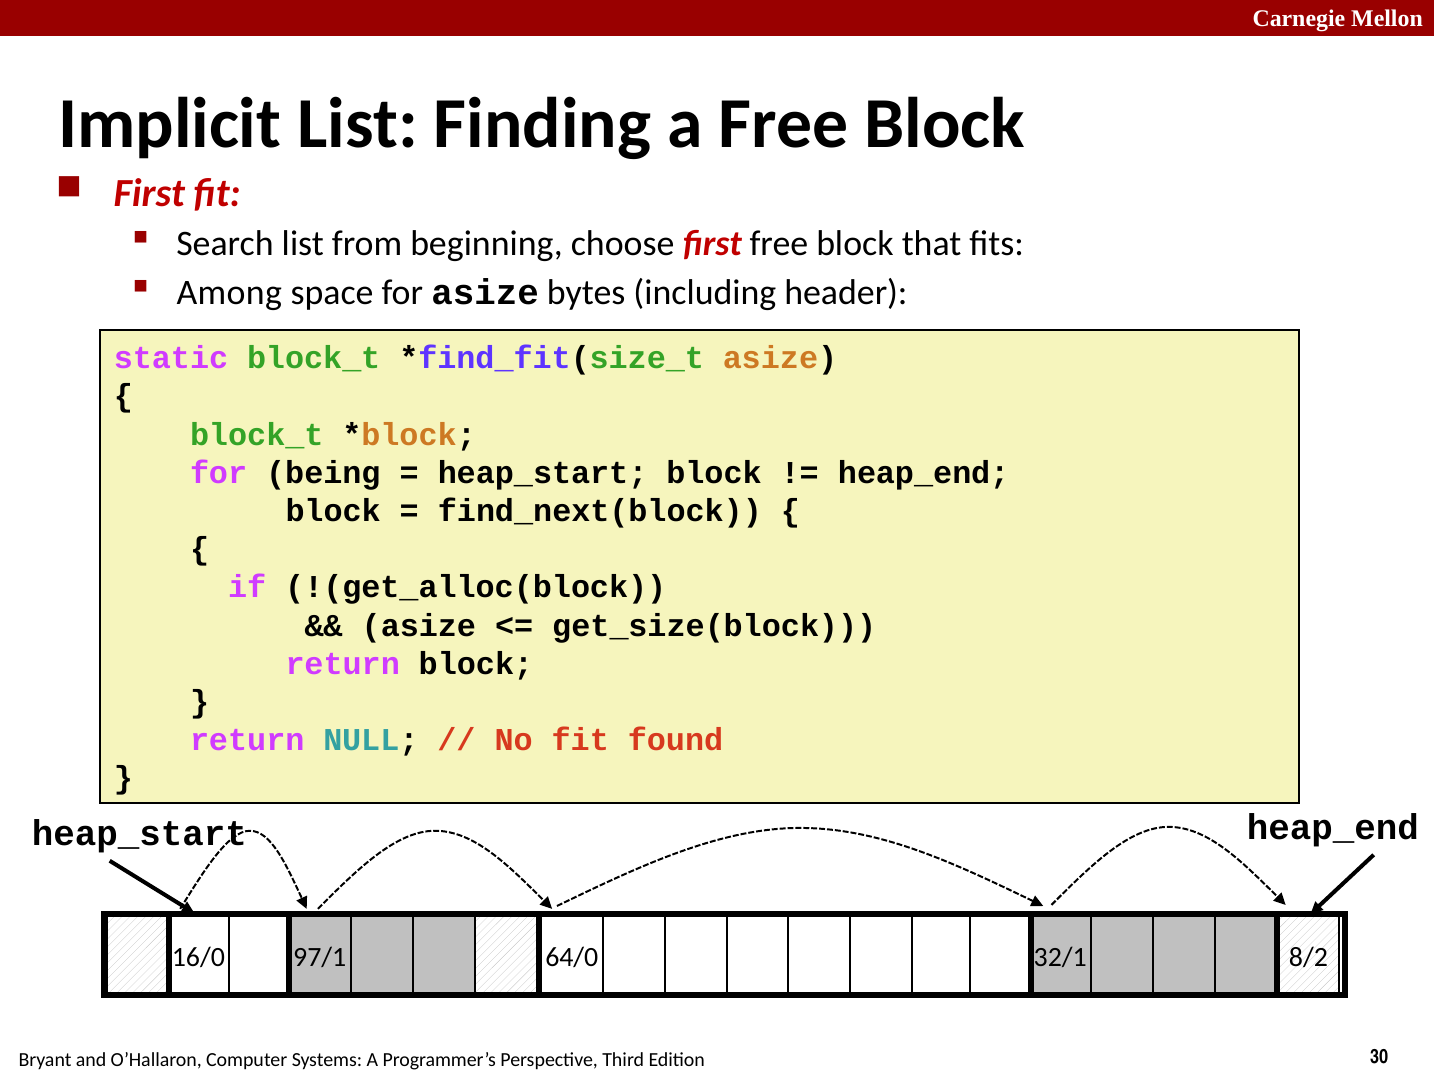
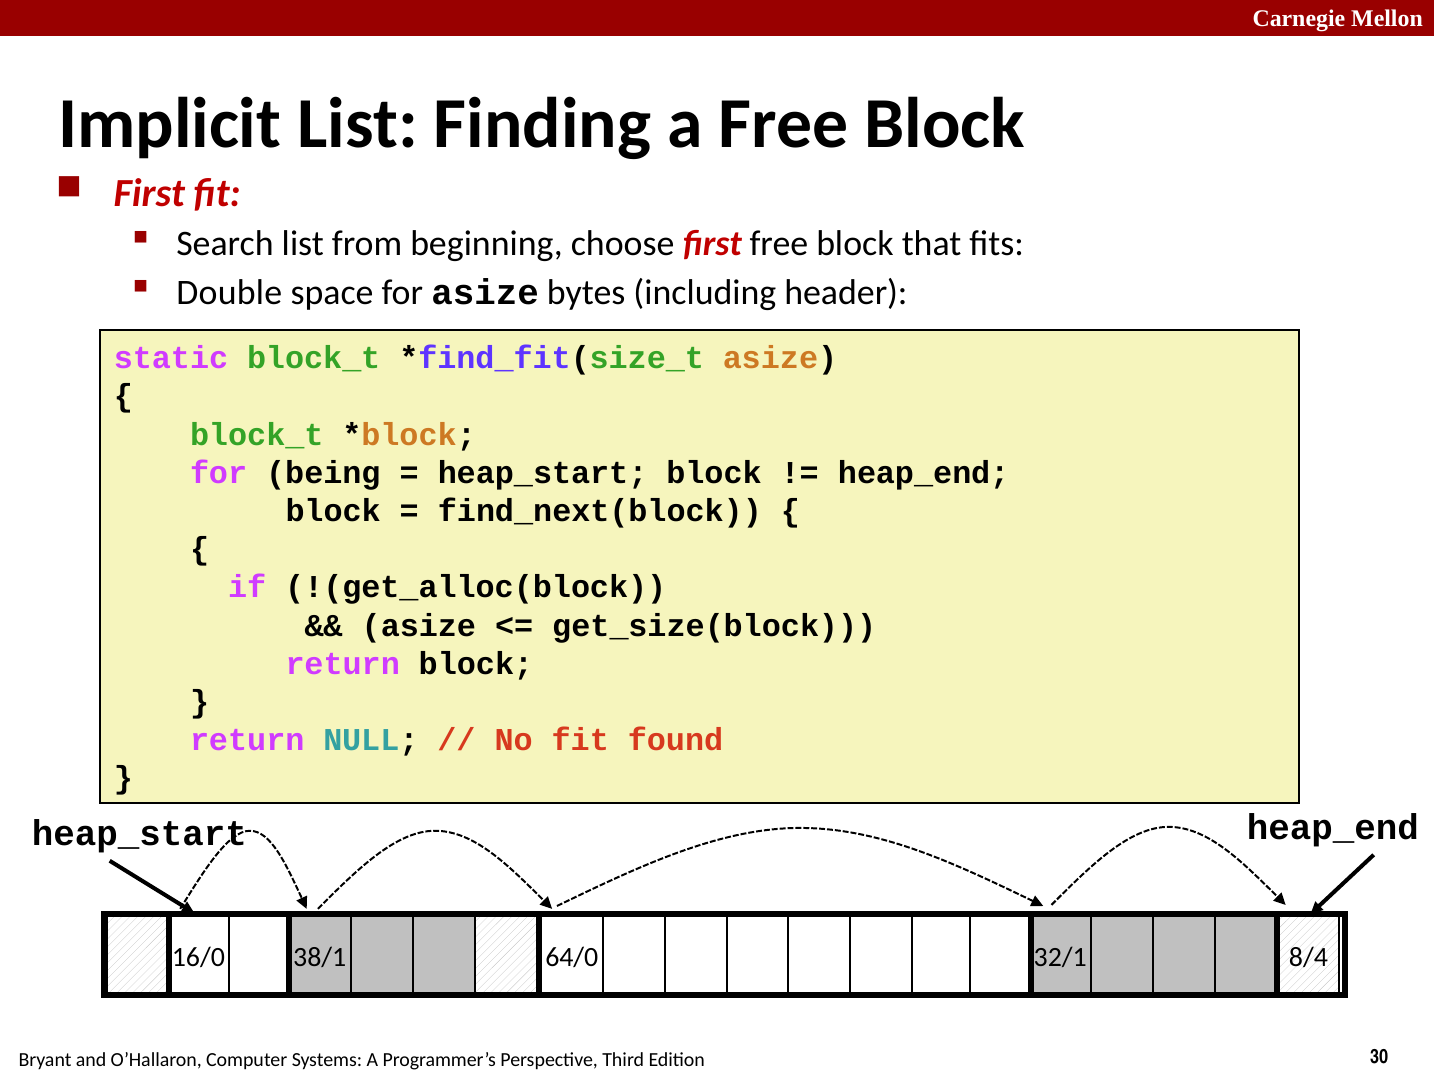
Among: Among -> Double
97/1: 97/1 -> 38/1
8/2: 8/2 -> 8/4
